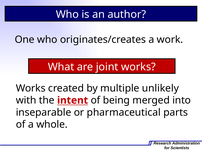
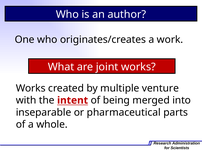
unlikely: unlikely -> venture
